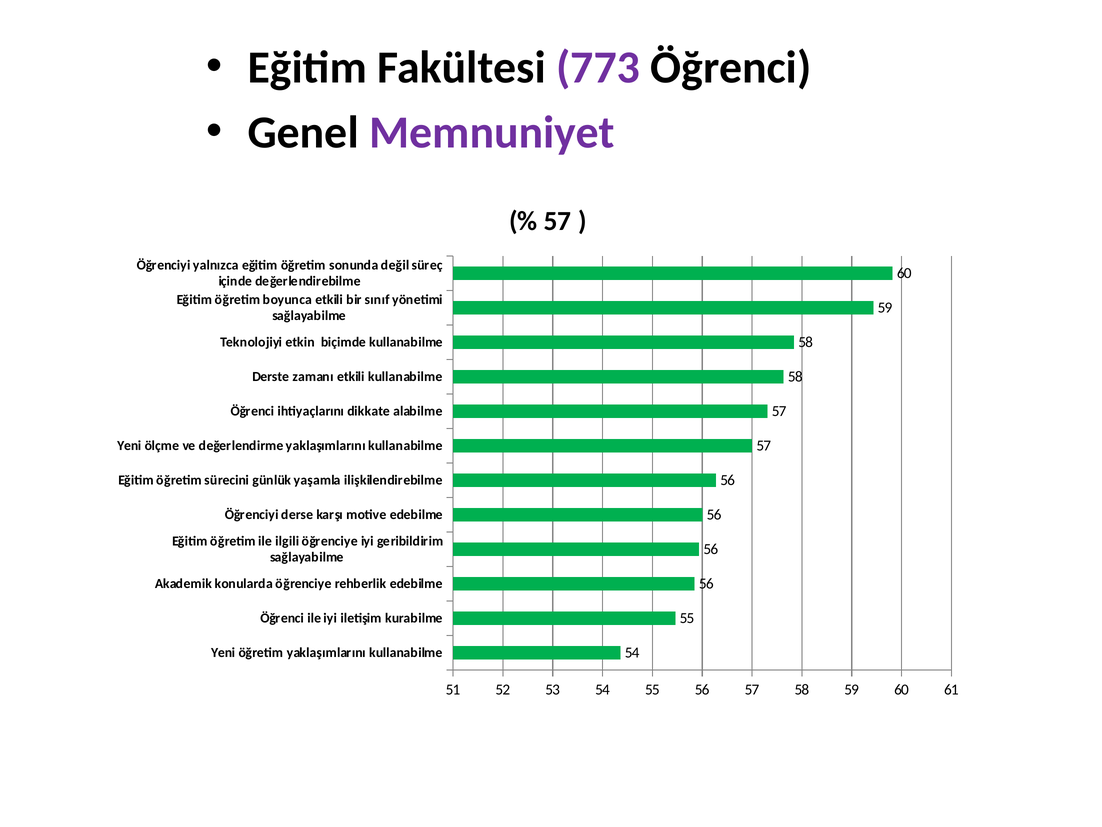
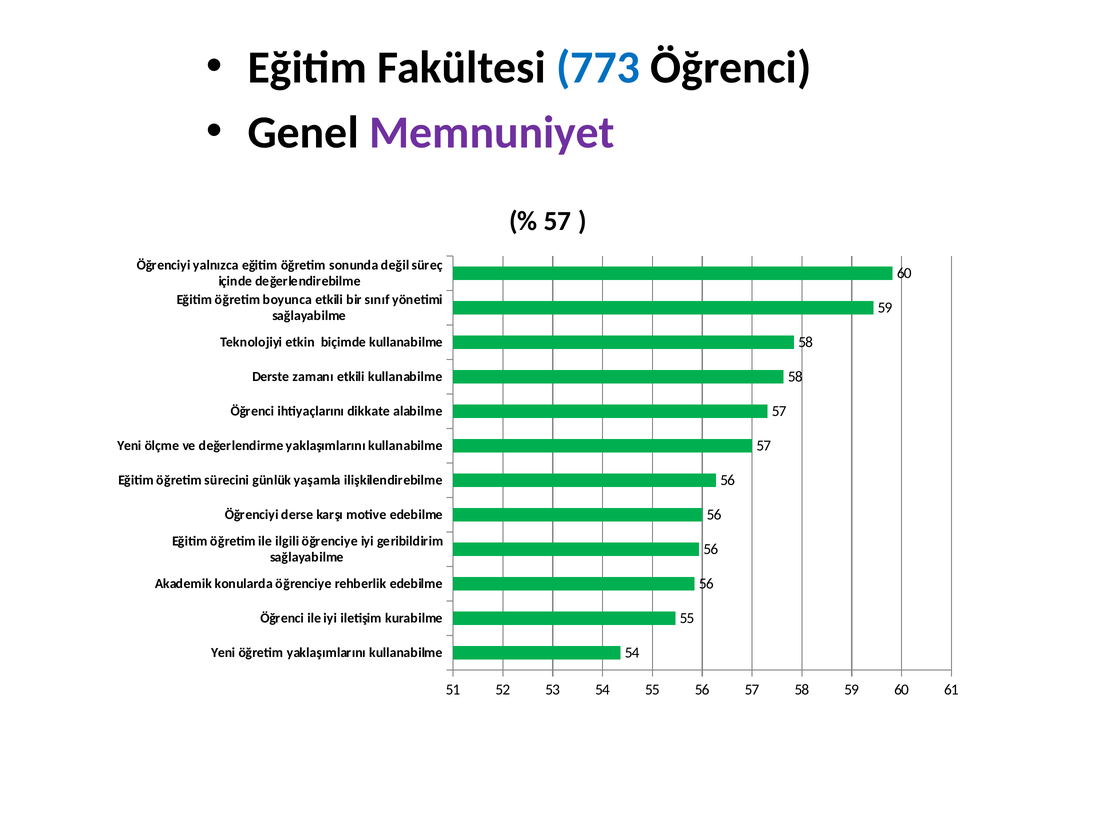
773 colour: purple -> blue
